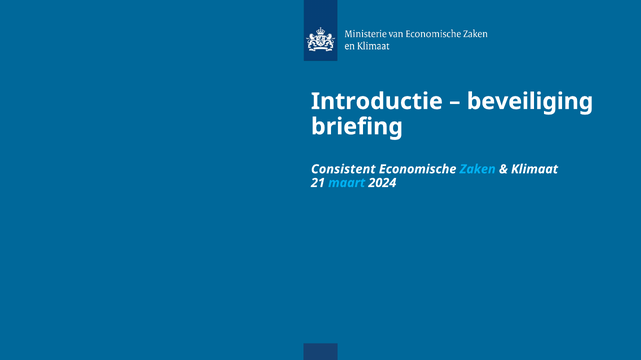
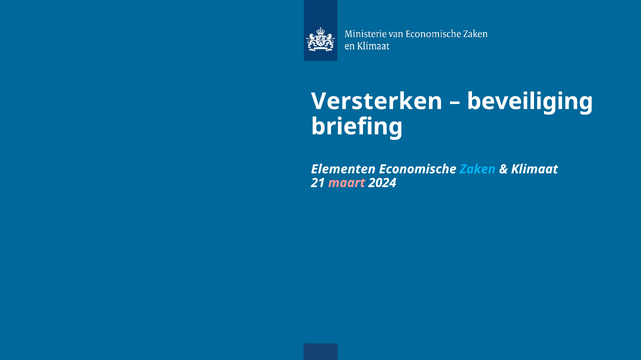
Introductie: Introductie -> Versterken
Consistent: Consistent -> Elementen
maart colour: light blue -> pink
